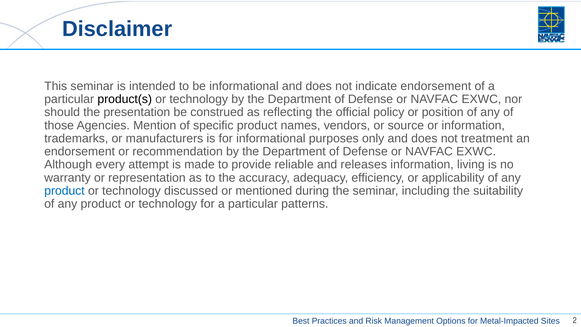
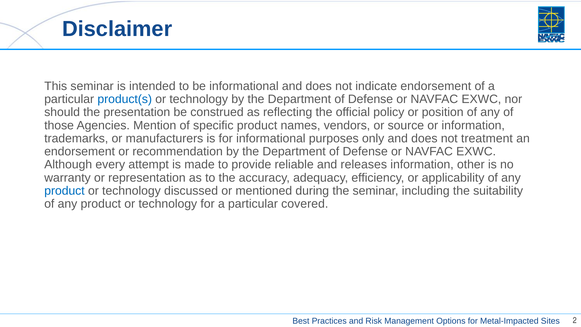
product(s colour: black -> blue
living: living -> other
patterns: patterns -> covered
